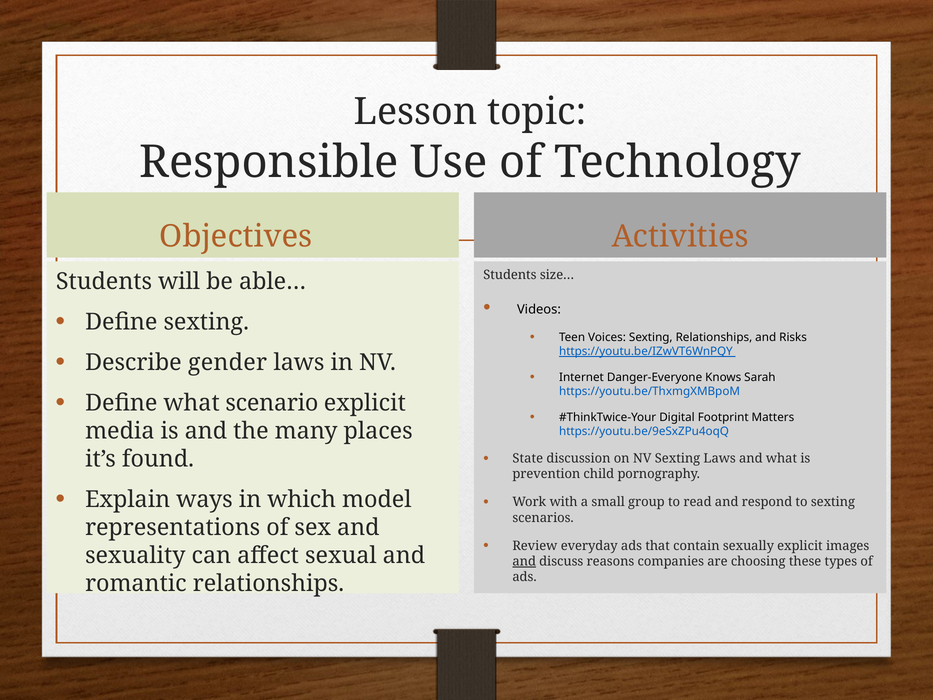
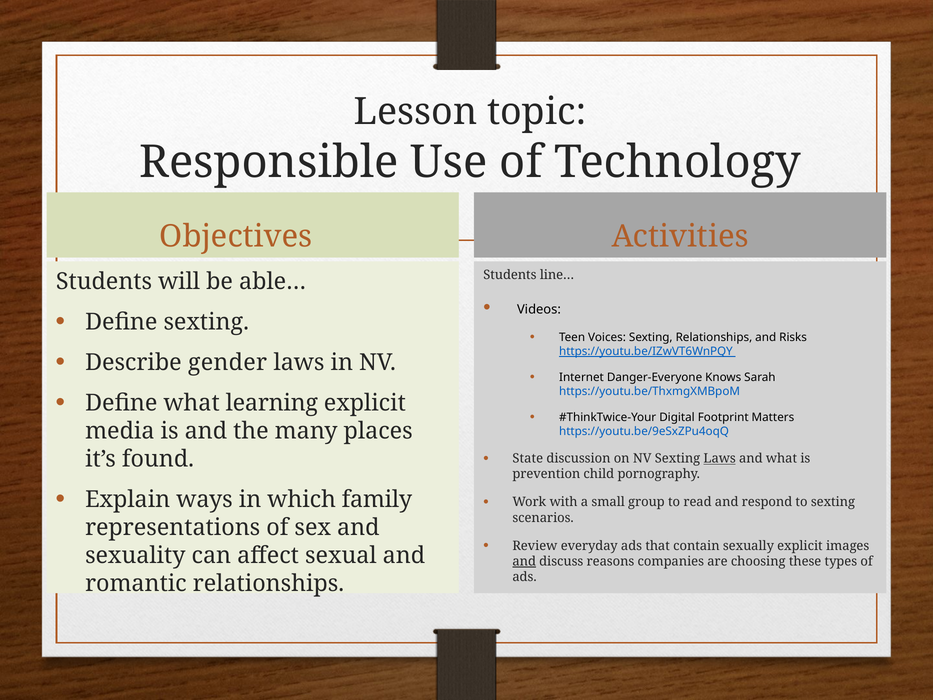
size…: size… -> line…
scenario: scenario -> learning
Laws at (720, 458) underline: none -> present
model: model -> family
